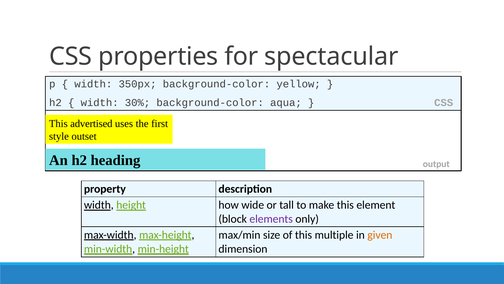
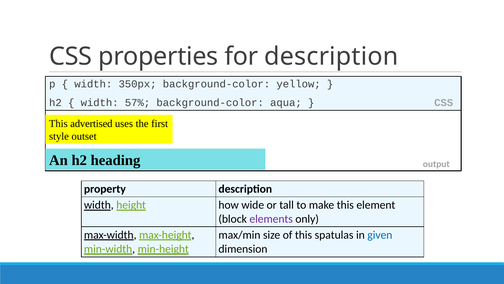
for spectacular: spectacular -> description
30%: 30% -> 57%
multiple: multiple -> spatulas
given colour: orange -> blue
